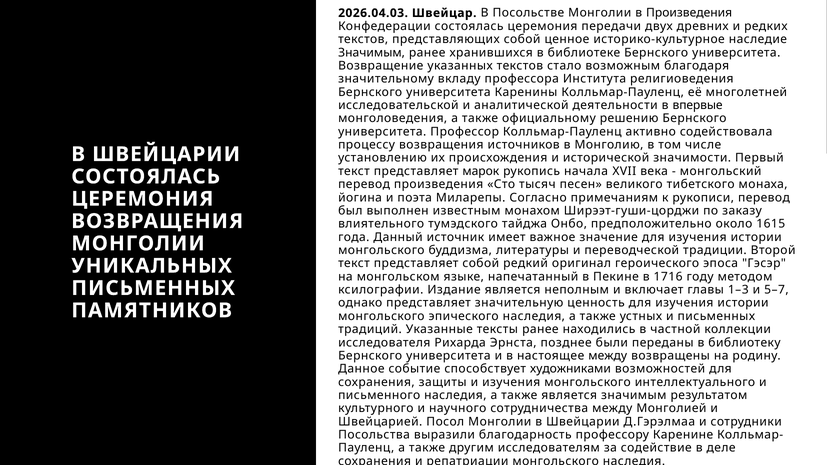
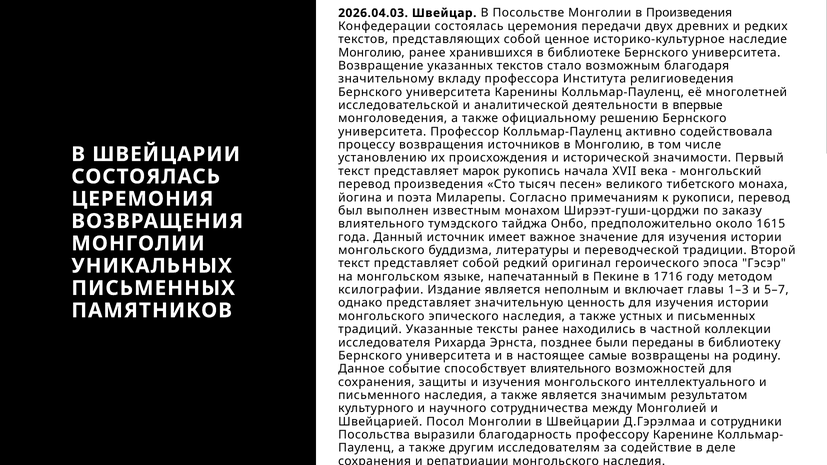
Значимым at (372, 53): Значимым -> Монголию
настоящее между: между -> самые
способствует художниками: художниками -> влиятельного
